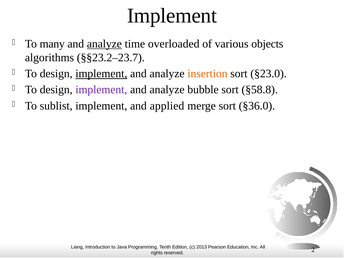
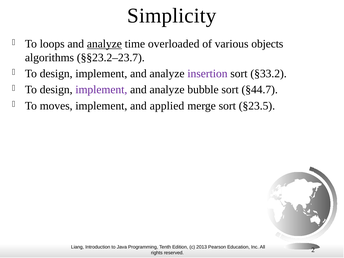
Implement at (172, 16): Implement -> Simplicity
many: many -> loops
implement at (101, 74) underline: present -> none
insertion colour: orange -> purple
§23.0: §23.0 -> §33.2
§58.8: §58.8 -> §44.7
sublist: sublist -> moves
§36.0: §36.0 -> §23.5
